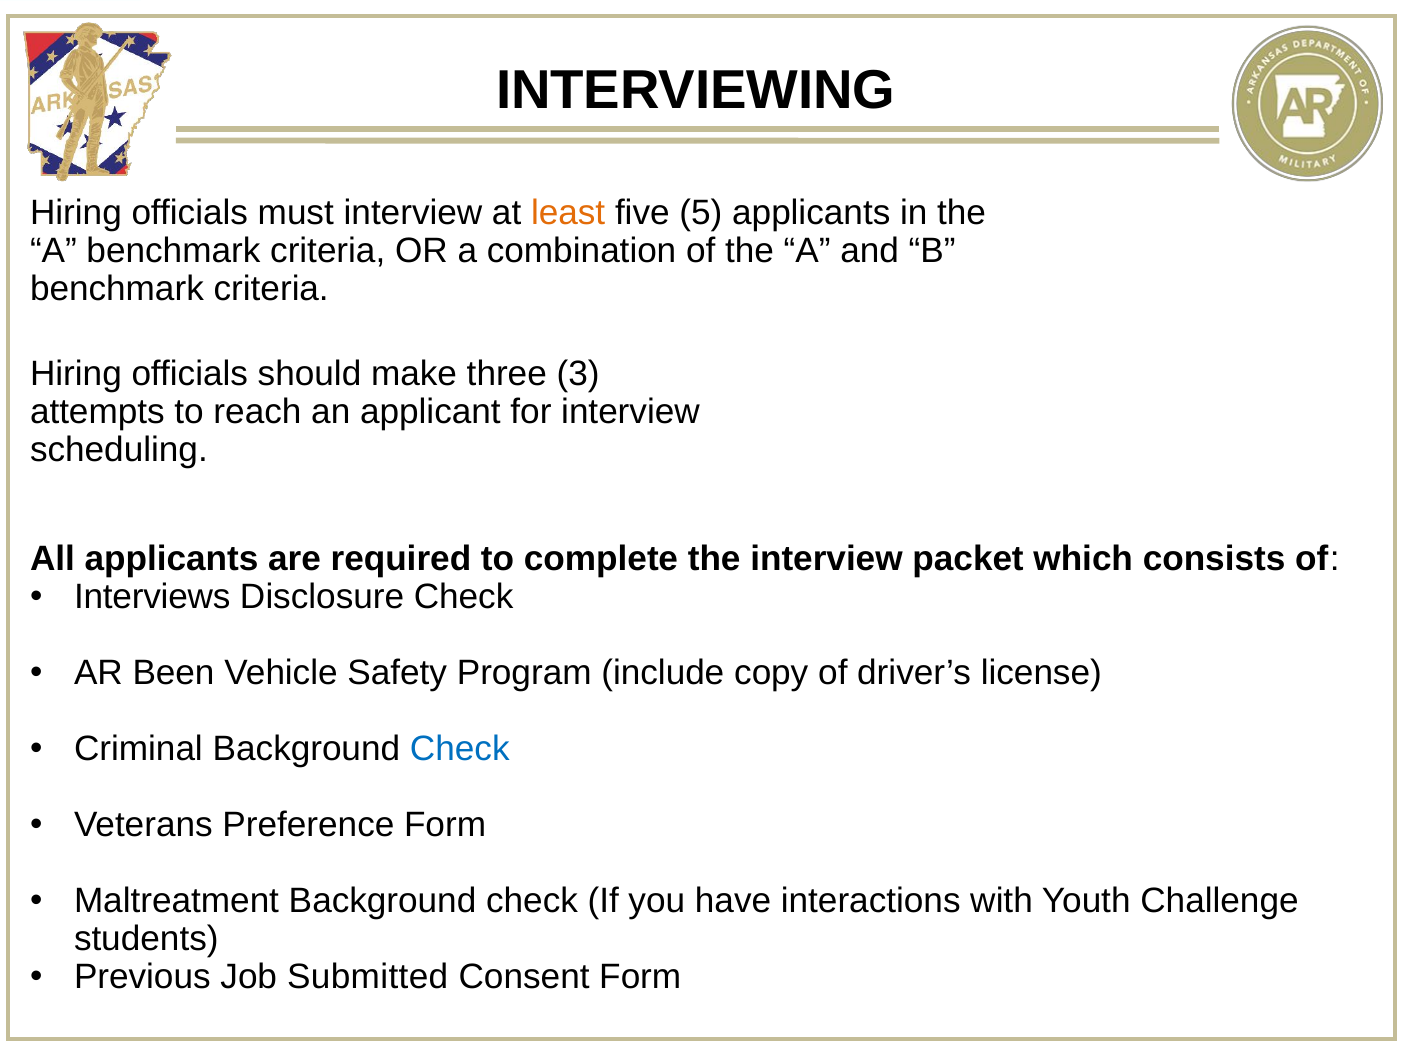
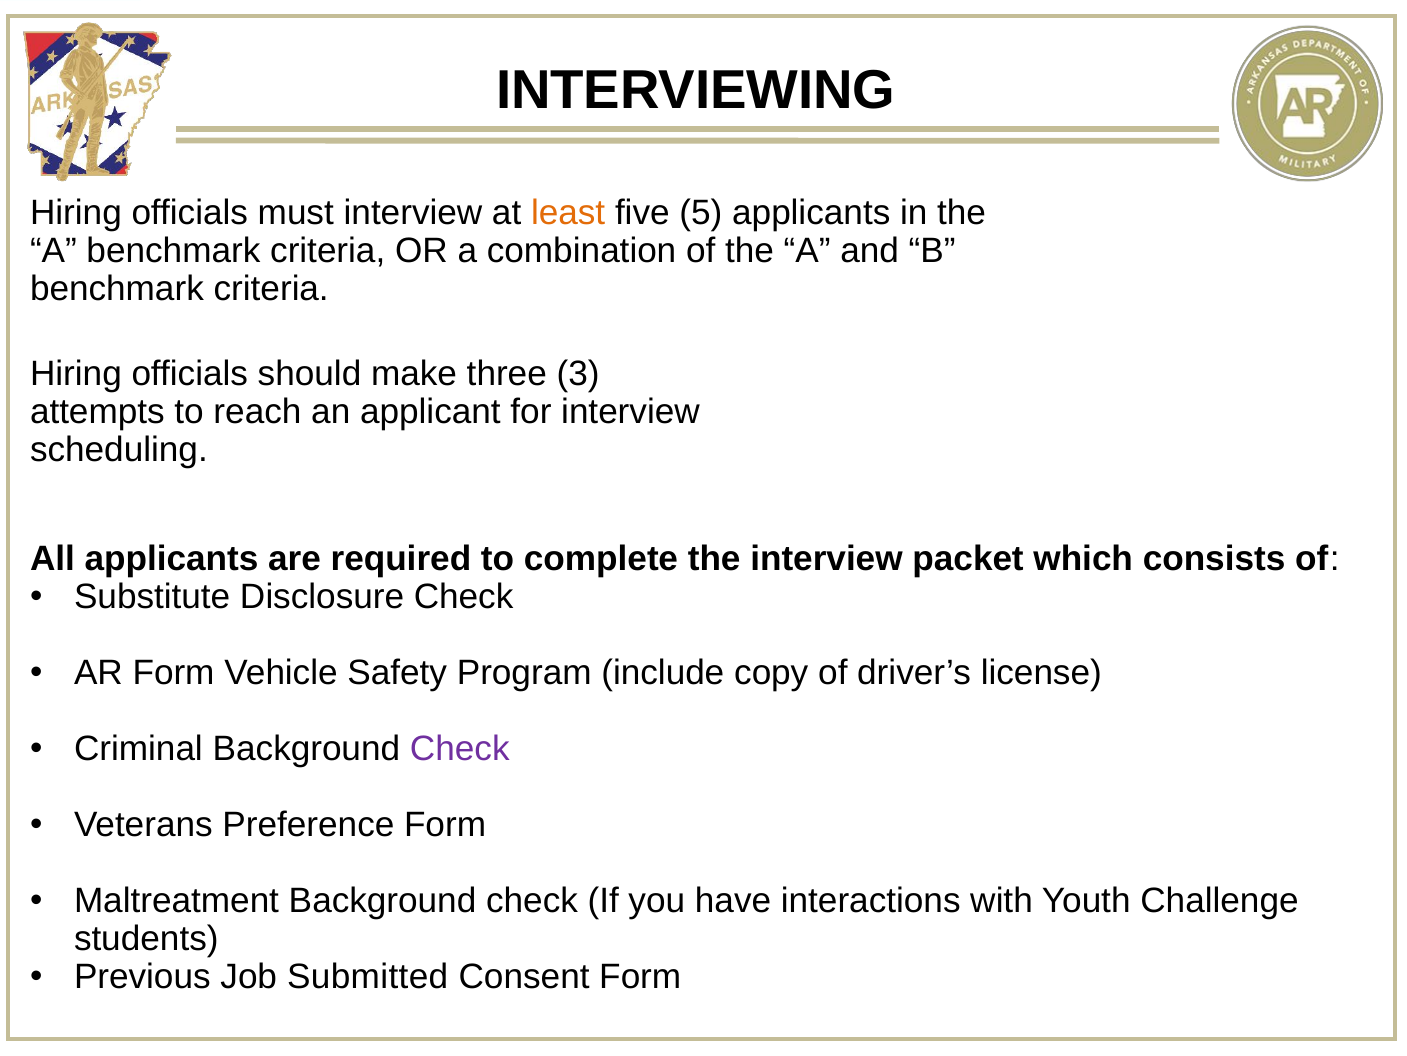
Interviews: Interviews -> Substitute
AR Been: Been -> Form
Check at (460, 748) colour: blue -> purple
